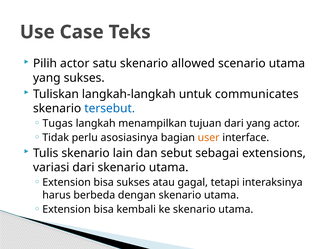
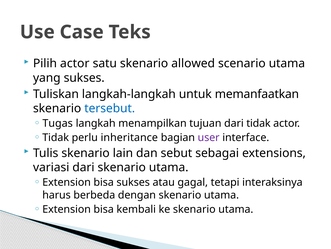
communicates: communicates -> memanfaatkan
dari yang: yang -> tidak
asosiasinya: asosiasinya -> inheritance
user colour: orange -> purple
